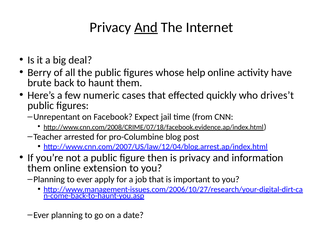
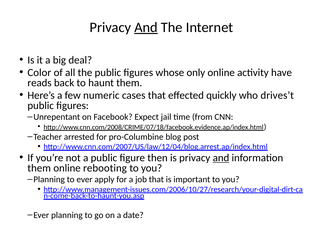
Berry: Berry -> Color
help: help -> only
brute: brute -> reads
and at (221, 158) underline: none -> present
extension: extension -> rebooting
